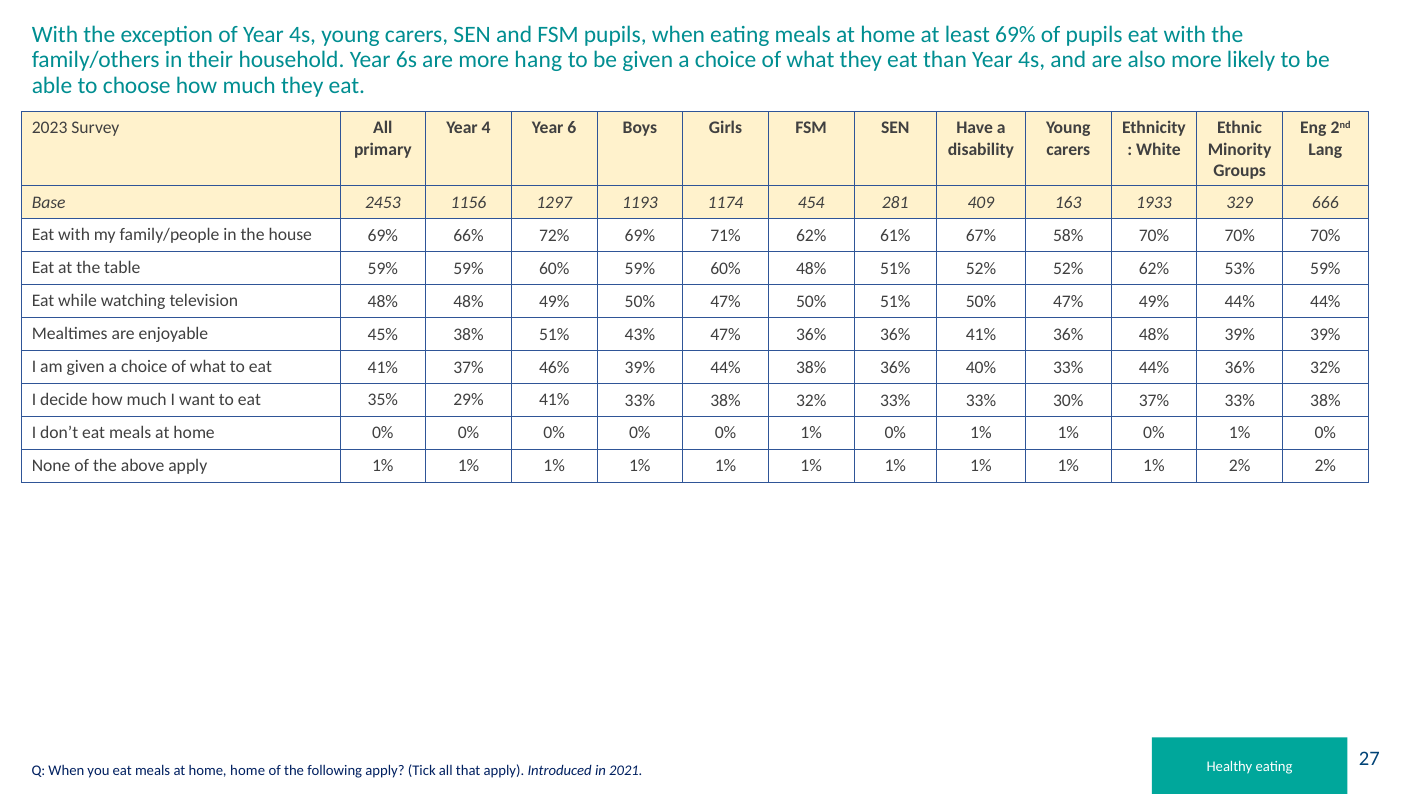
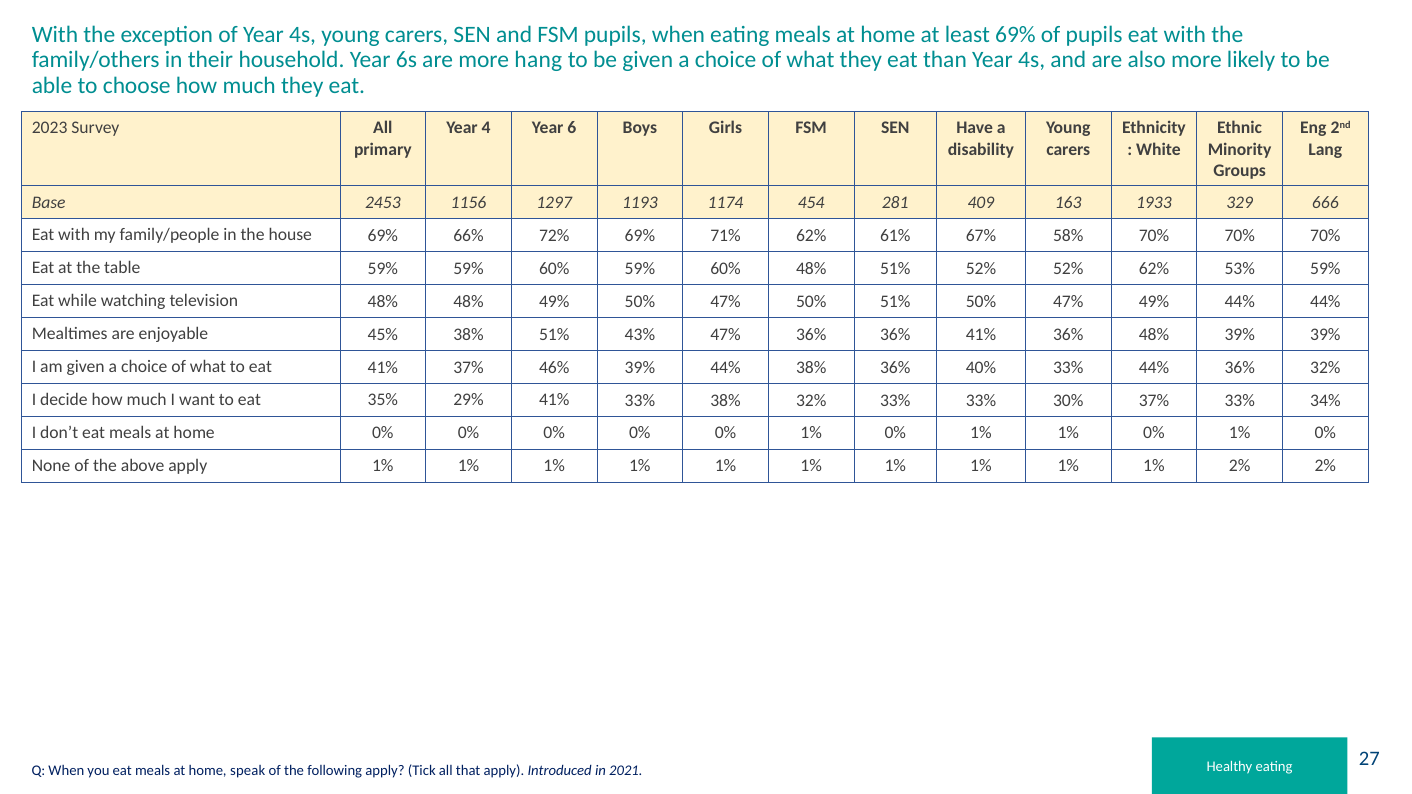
37% 33% 38%: 38% -> 34%
home home: home -> speak
